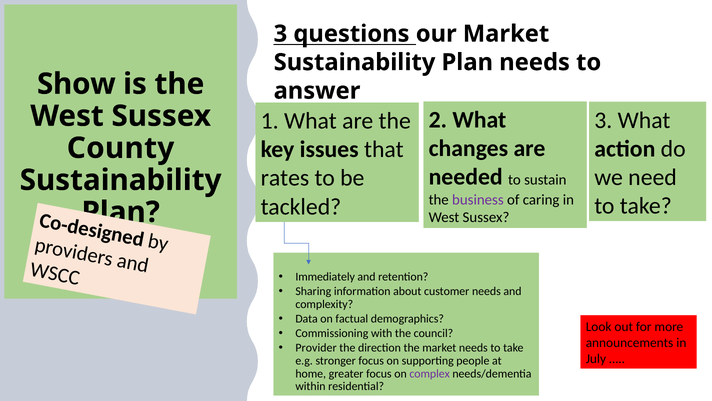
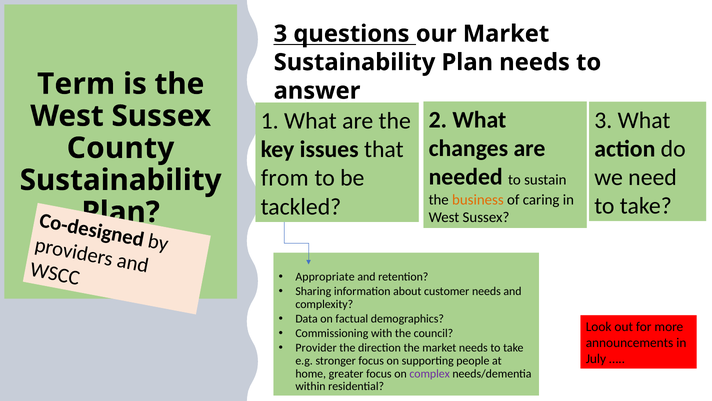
Show: Show -> Term
rates: rates -> from
business colour: purple -> orange
Immediately: Immediately -> Appropriate
